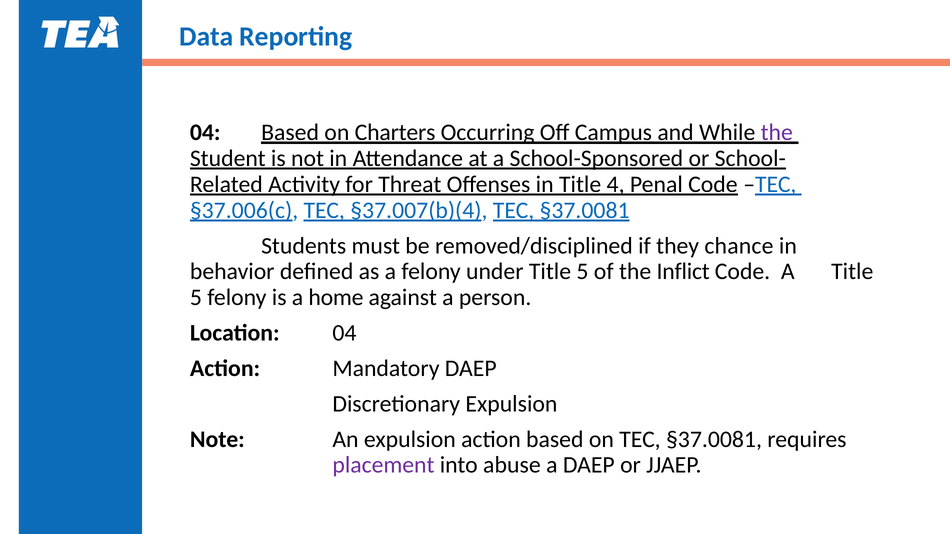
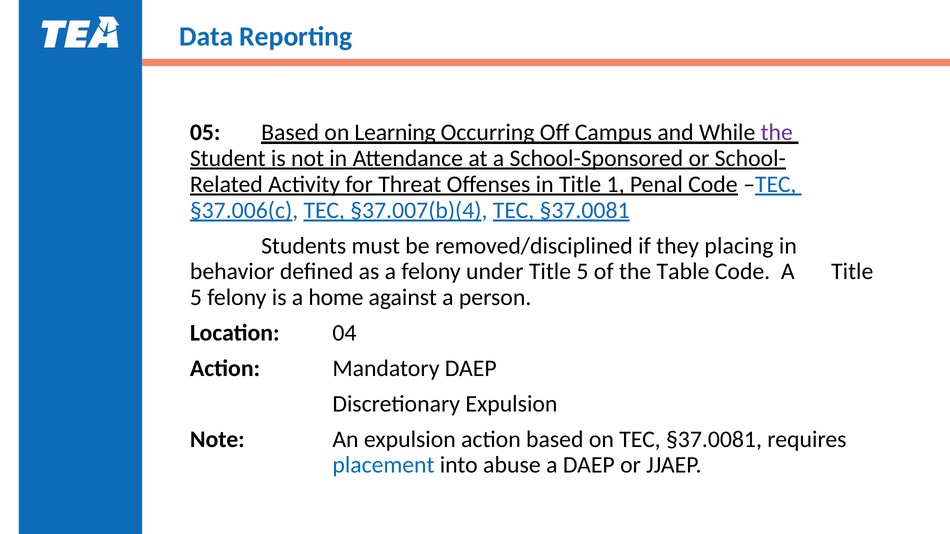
04 at (205, 133): 04 -> 05
Charters: Charters -> Learning
4: 4 -> 1
chance: chance -> placing
Inflict: Inflict -> Table
placement colour: purple -> blue
